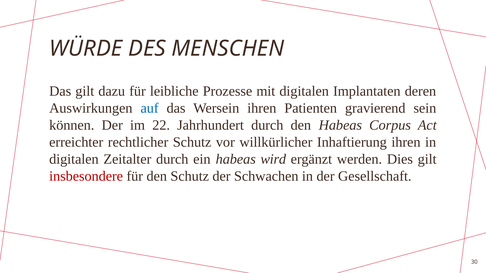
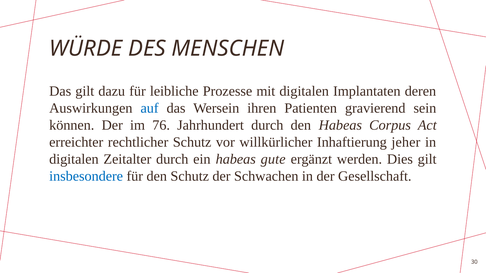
22: 22 -> 76
Inhaftierung ihren: ihren -> jeher
wird: wird -> gute
insbesondere colour: red -> blue
